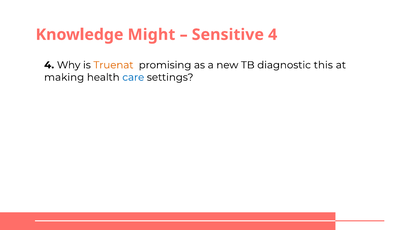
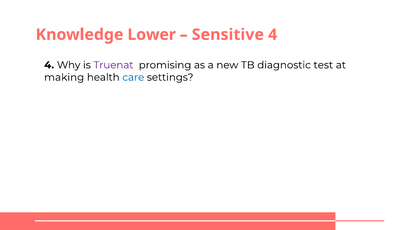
Might: Might -> Lower
Truenat colour: orange -> purple
this: this -> test
